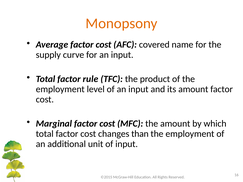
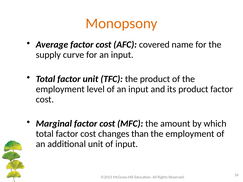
factor rule: rule -> unit
its amount: amount -> product
